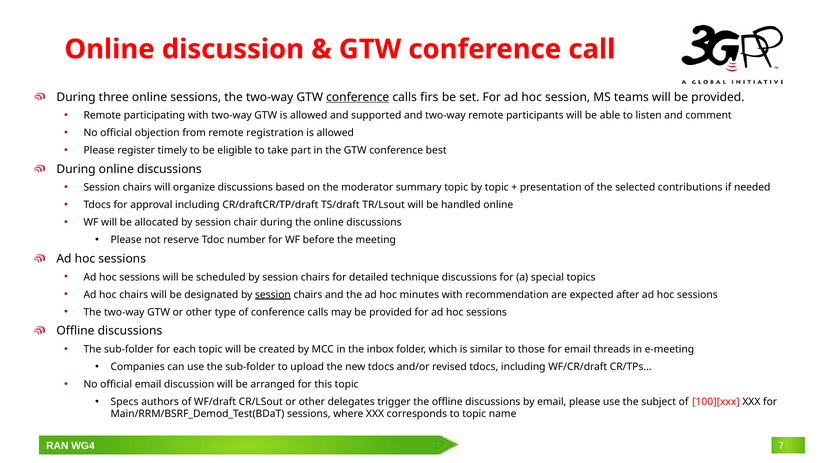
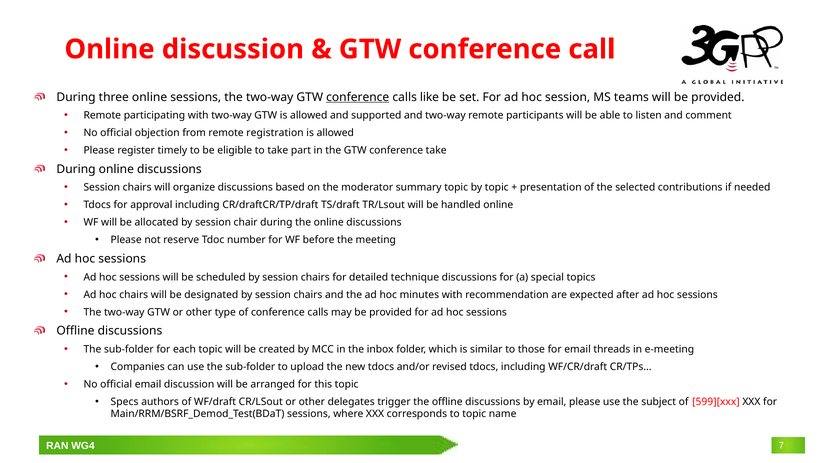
firs: firs -> like
conference best: best -> take
session at (273, 295) underline: present -> none
100][xxx: 100][xxx -> 599][xxx
